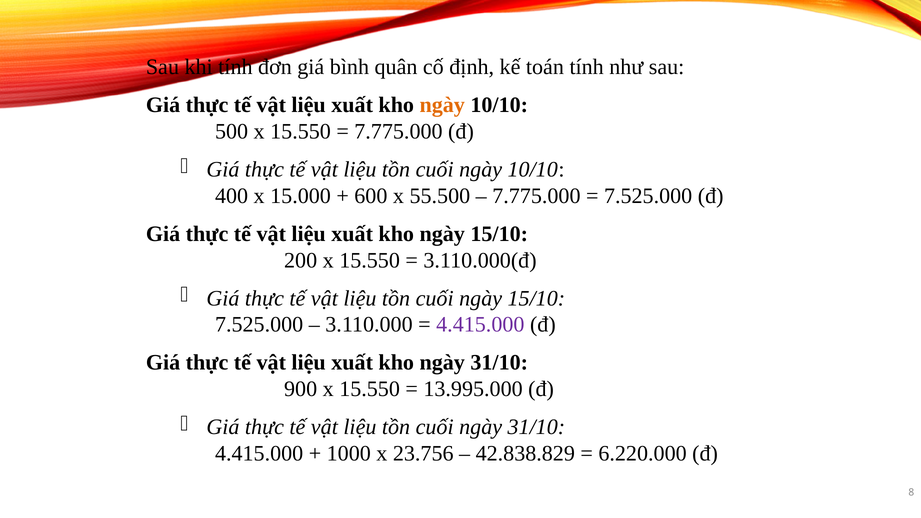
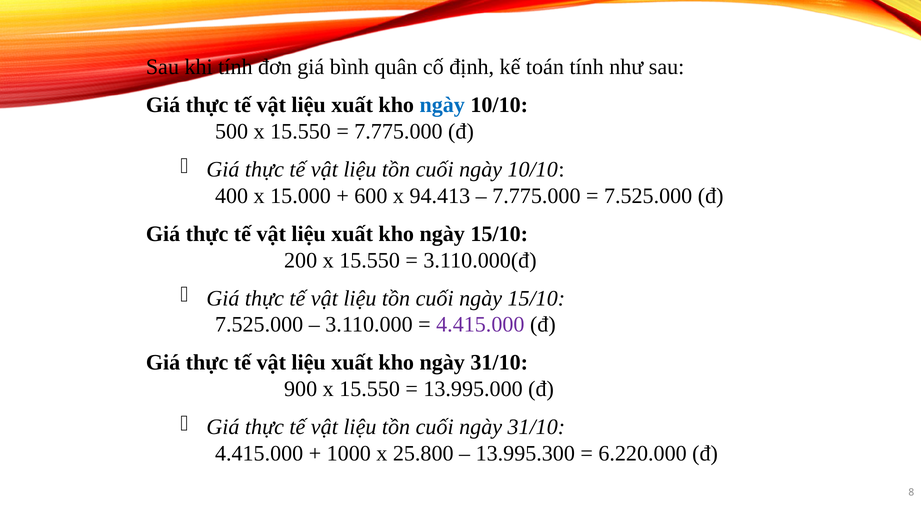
ngày at (442, 105) colour: orange -> blue
55.500: 55.500 -> 94.413
23.756: 23.756 -> 25.800
42.838.829: 42.838.829 -> 13.995.300
